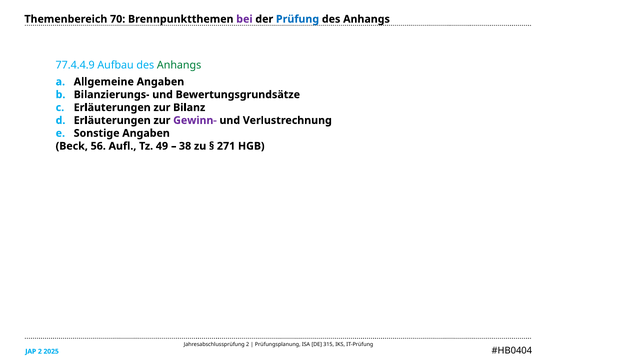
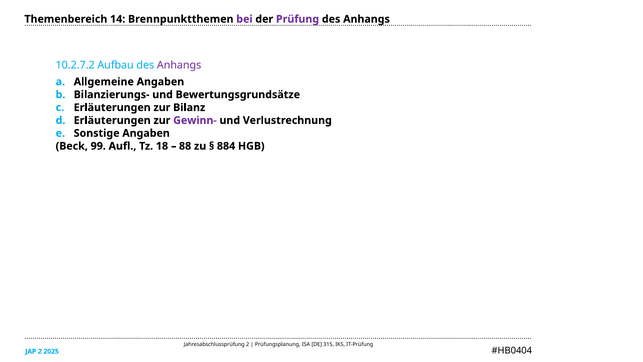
70: 70 -> 14
Prüfung colour: blue -> purple
77.4.4.9: 77.4.4.9 -> 10.2.7.2
Anhangs at (179, 65) colour: green -> purple
56: 56 -> 99
49: 49 -> 18
38: 38 -> 88
271: 271 -> 884
